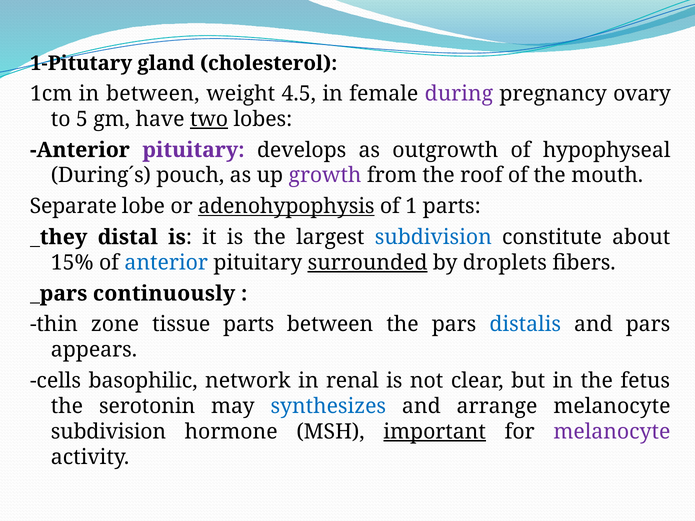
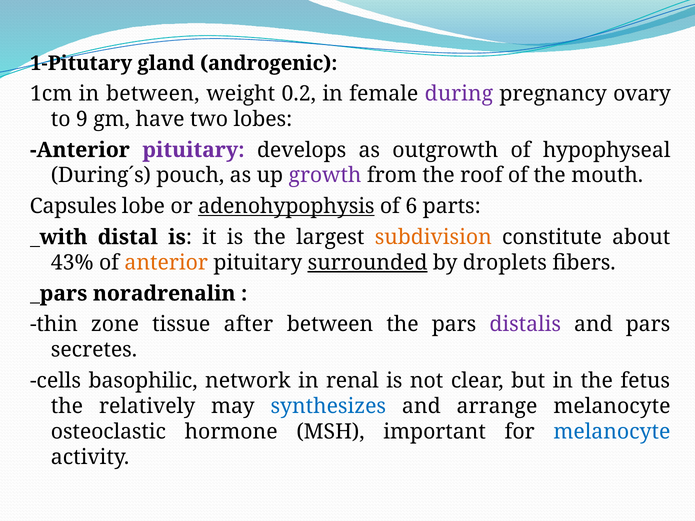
cholesterol: cholesterol -> androgenic
4.5: 4.5 -> 0.2
5: 5 -> 9
two underline: present -> none
Separate: Separate -> Capsules
1: 1 -> 6
_they: _they -> _with
subdivision at (433, 237) colour: blue -> orange
15%: 15% -> 43%
anterior at (166, 263) colour: blue -> orange
continuously: continuously -> noradrenalin
tissue parts: parts -> after
distalis colour: blue -> purple
appears: appears -> secretes
serotonin: serotonin -> relatively
subdivision at (108, 432): subdivision -> osteoclastic
important underline: present -> none
melanocyte at (612, 432) colour: purple -> blue
